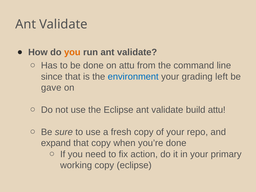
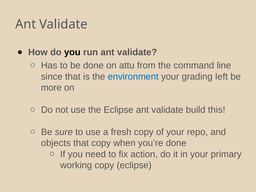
you at (72, 52) colour: orange -> black
gave: gave -> more
build attu: attu -> this
expand: expand -> objects
